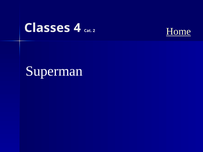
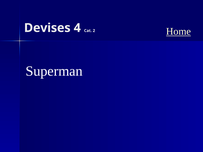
Classes: Classes -> Devises
